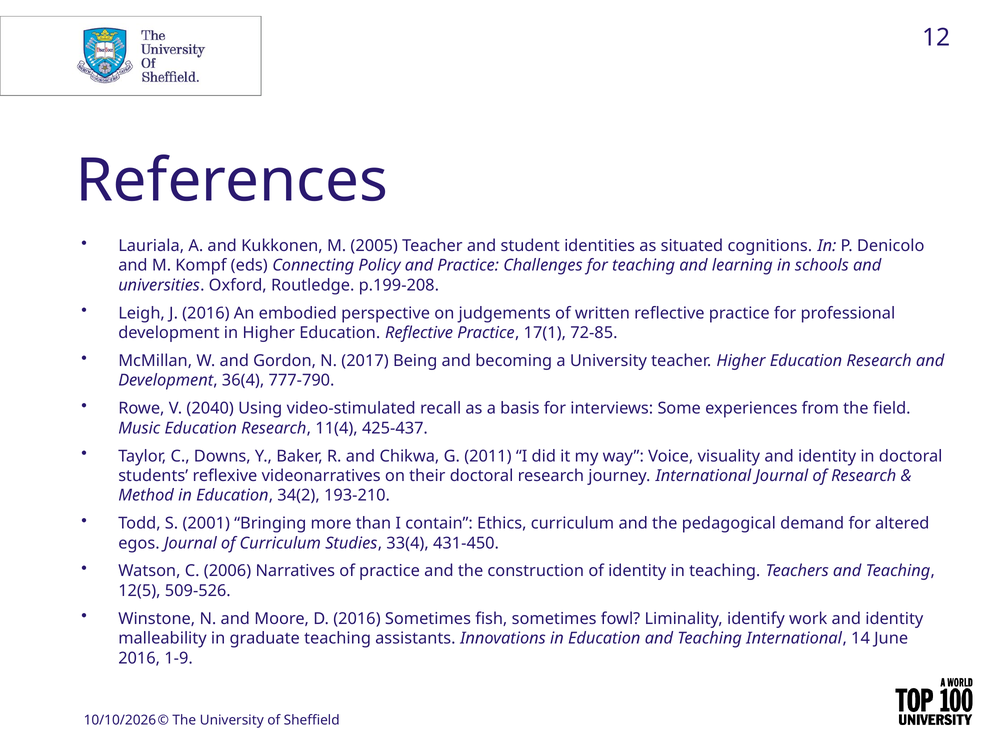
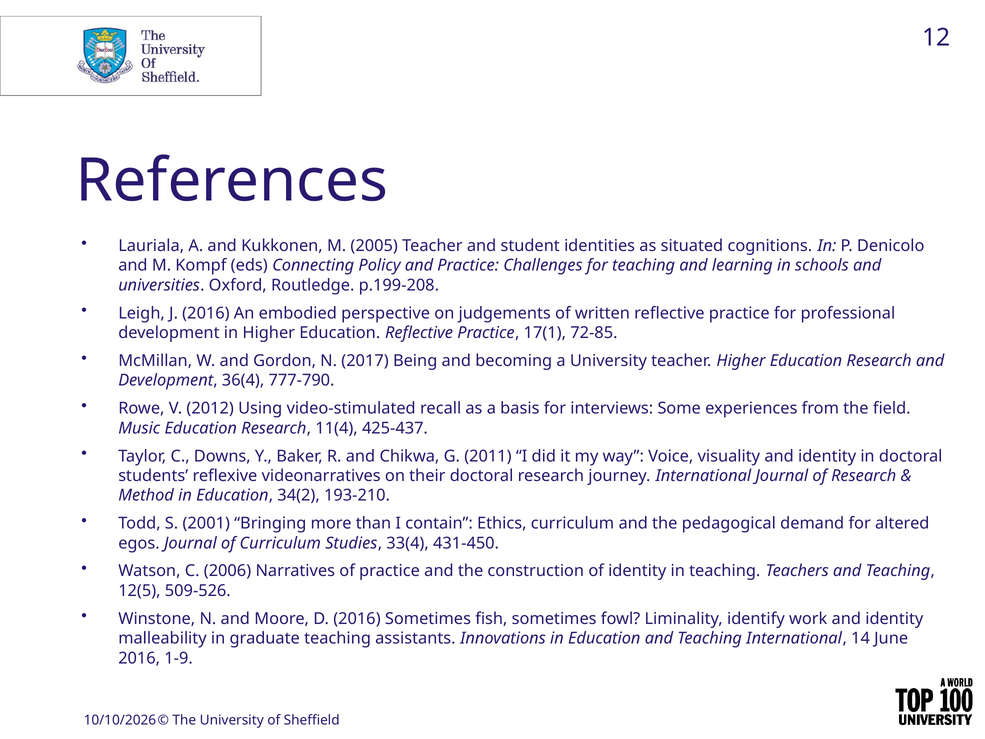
2040: 2040 -> 2012
